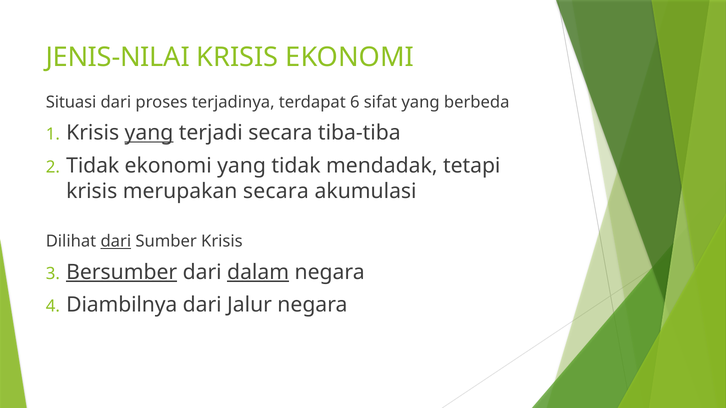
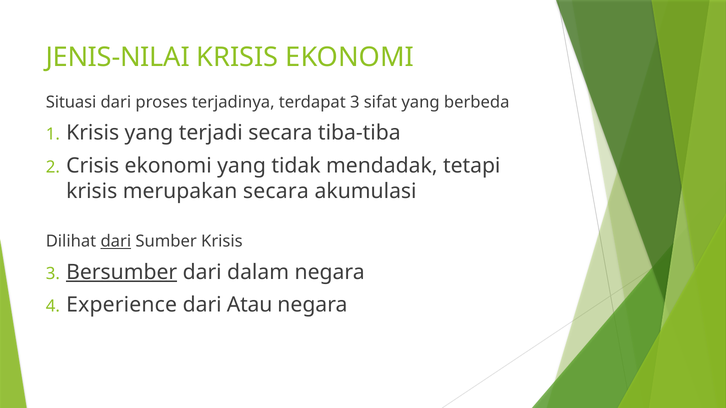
terdapat 6: 6 -> 3
yang at (149, 133) underline: present -> none
2 Tidak: Tidak -> Crisis
dalam underline: present -> none
Diambilnya: Diambilnya -> Experience
Jalur: Jalur -> Atau
